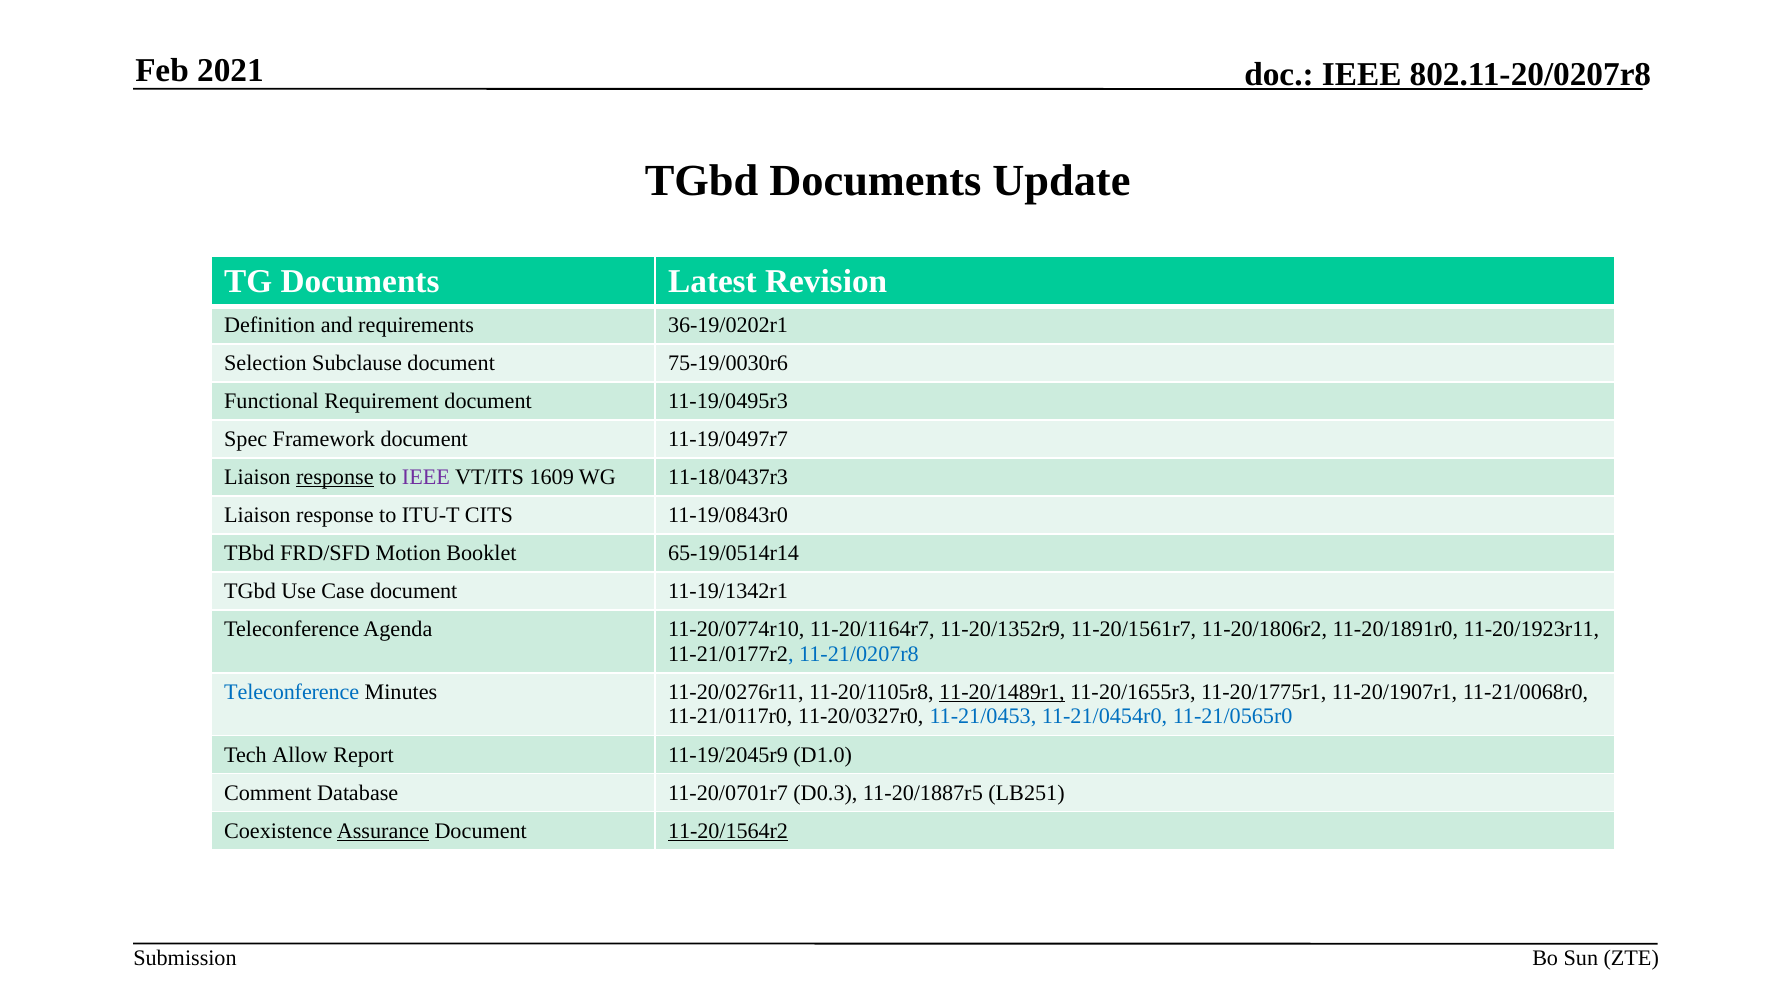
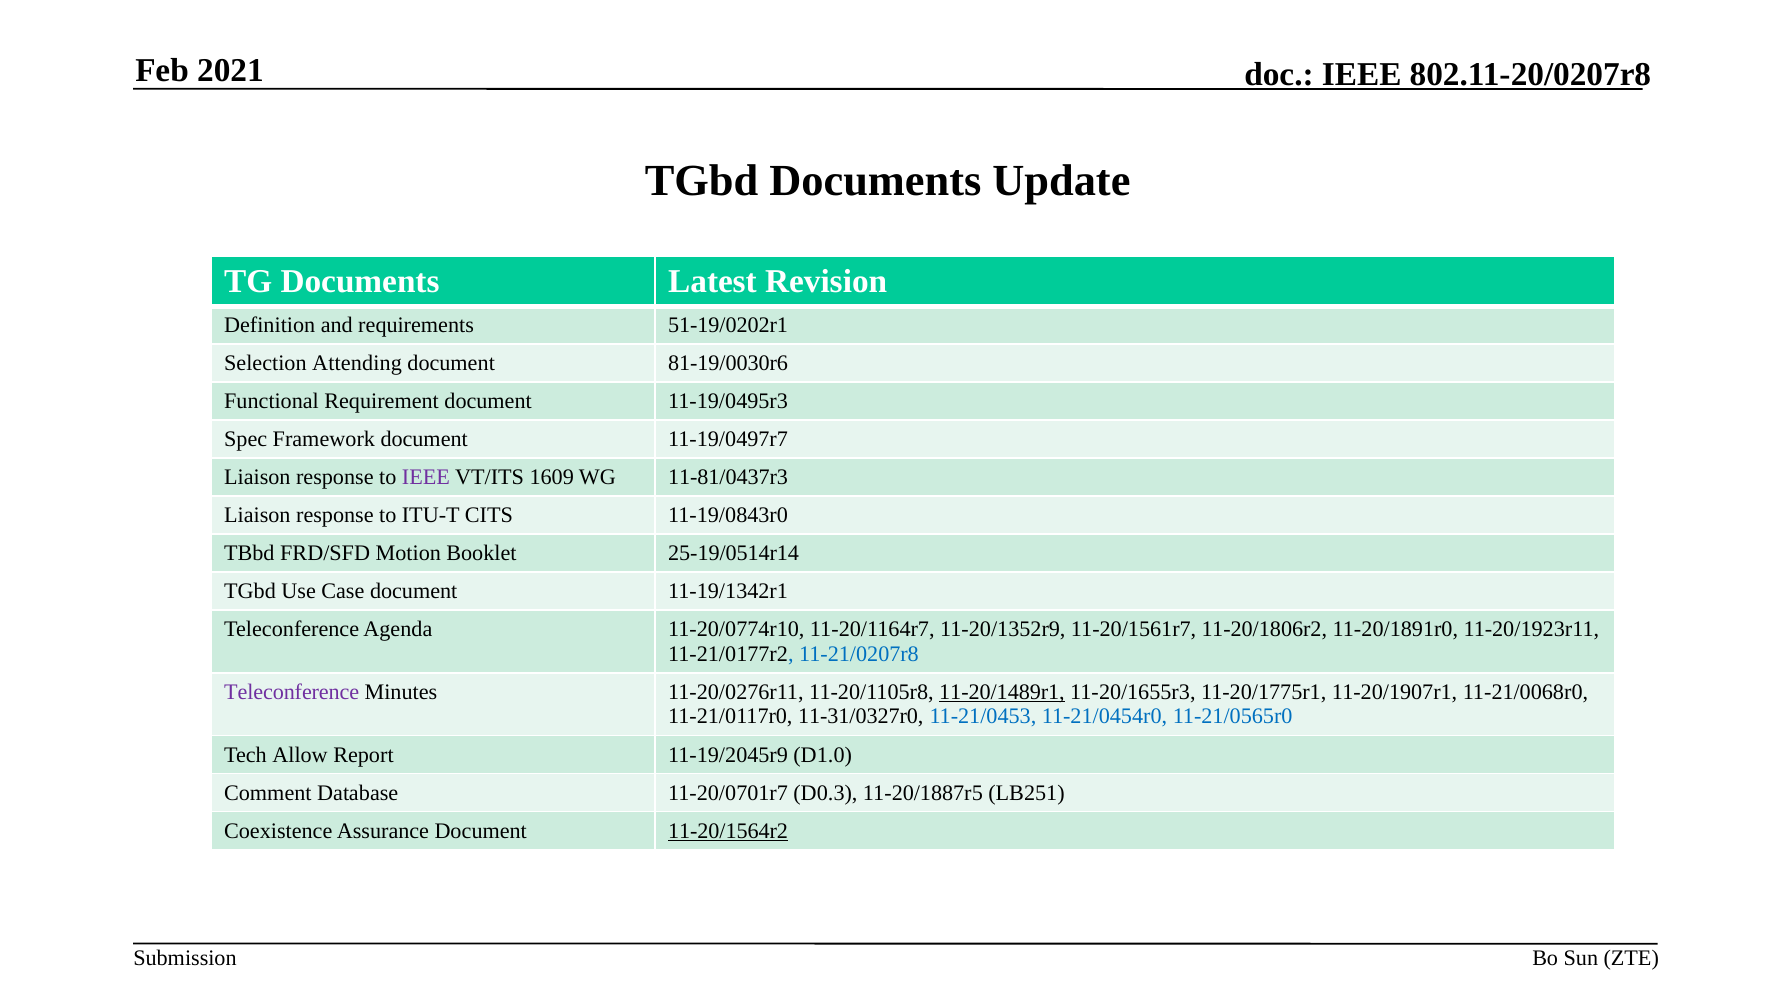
36-19/0202r1: 36-19/0202r1 -> 51-19/0202r1
Subclause: Subclause -> Attending
75-19/0030r6: 75-19/0030r6 -> 81-19/0030r6
response at (335, 477) underline: present -> none
11-18/0437r3: 11-18/0437r3 -> 11-81/0437r3
65-19/0514r14: 65-19/0514r14 -> 25-19/0514r14
Teleconference at (292, 692) colour: blue -> purple
11-20/0327r0: 11-20/0327r0 -> 11-31/0327r0
Assurance underline: present -> none
